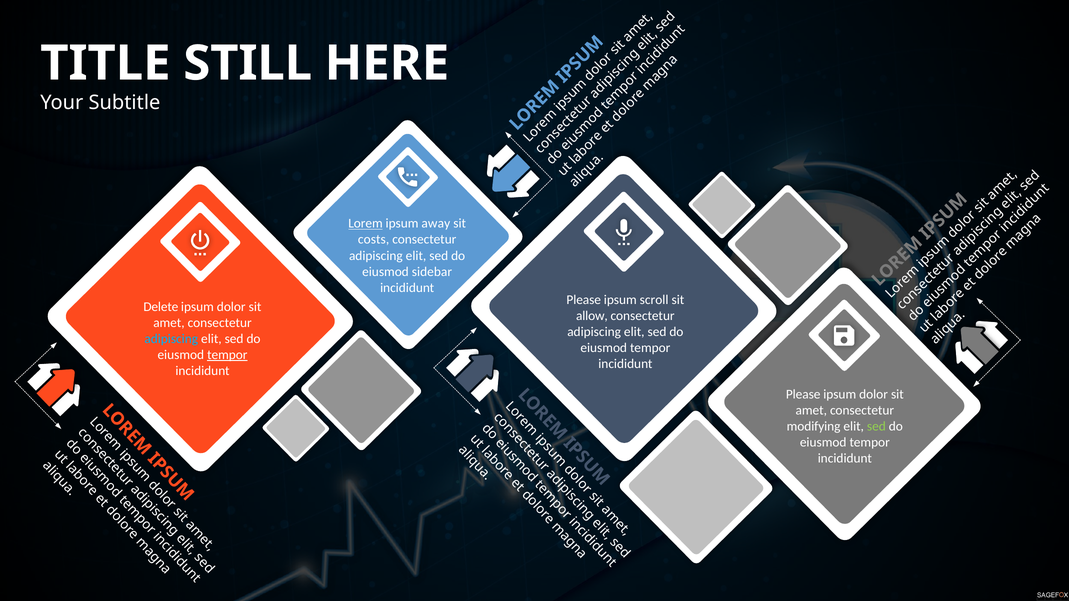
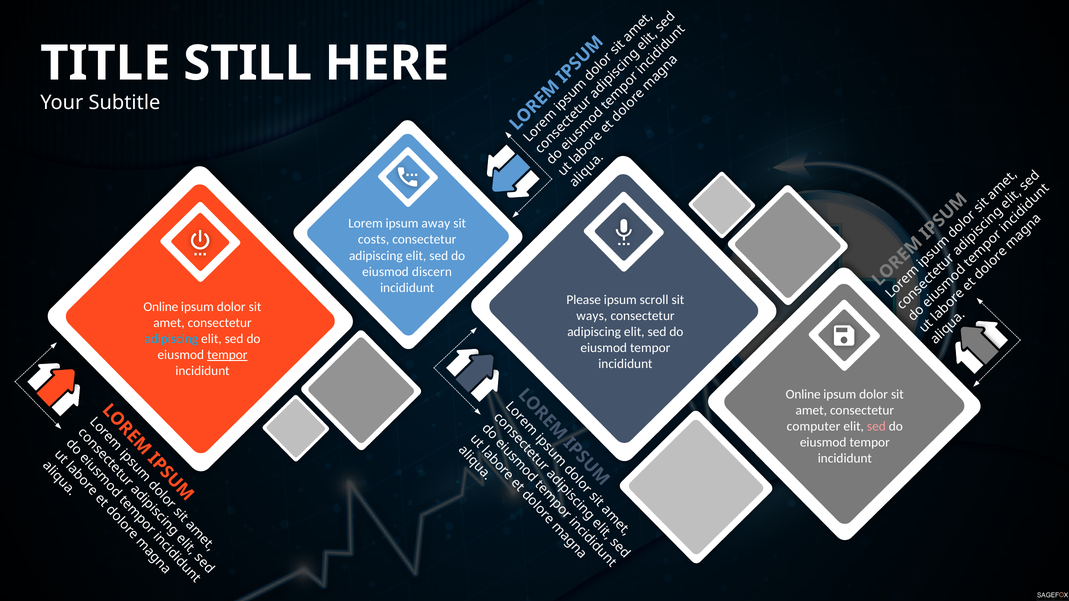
Lorem underline: present -> none
sidebar: sidebar -> discern
Delete at (161, 307): Delete -> Online
allow: allow -> ways
Please at (803, 394): Please -> Online
modifying: modifying -> computer
sed at (876, 426) colour: light green -> pink
